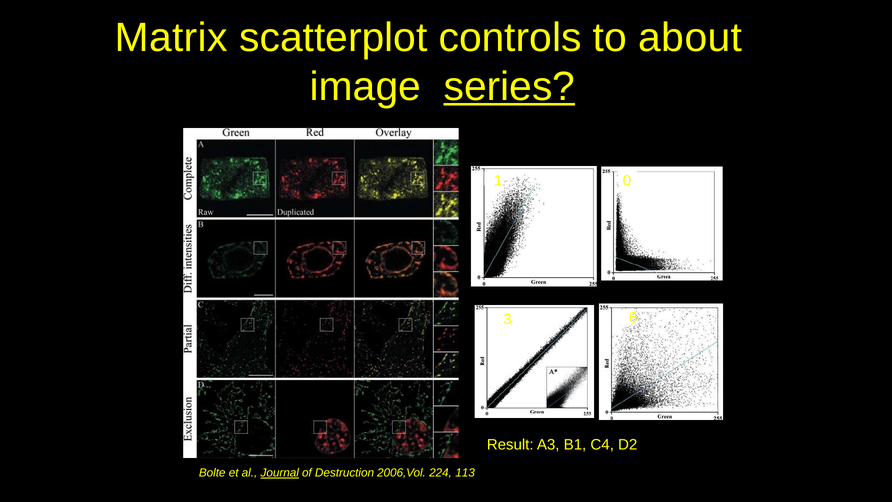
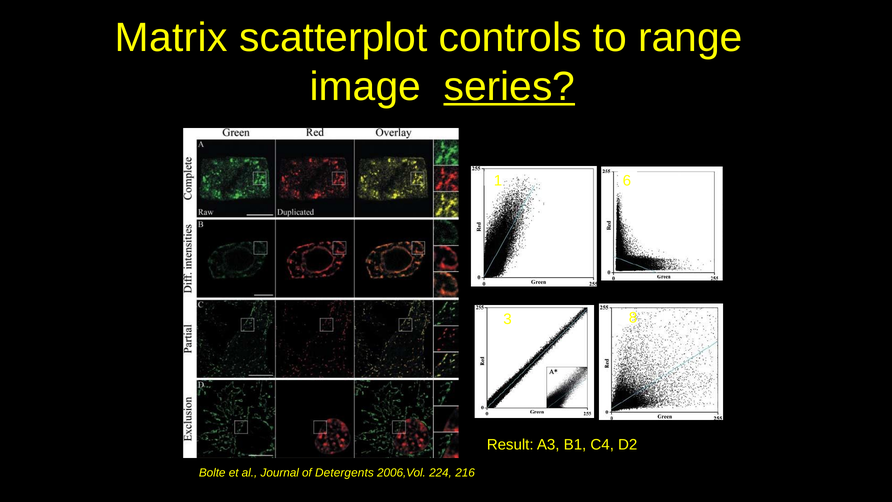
about: about -> range
0: 0 -> 6
6: 6 -> 8
Journal underline: present -> none
Destruction: Destruction -> Detergents
113: 113 -> 216
